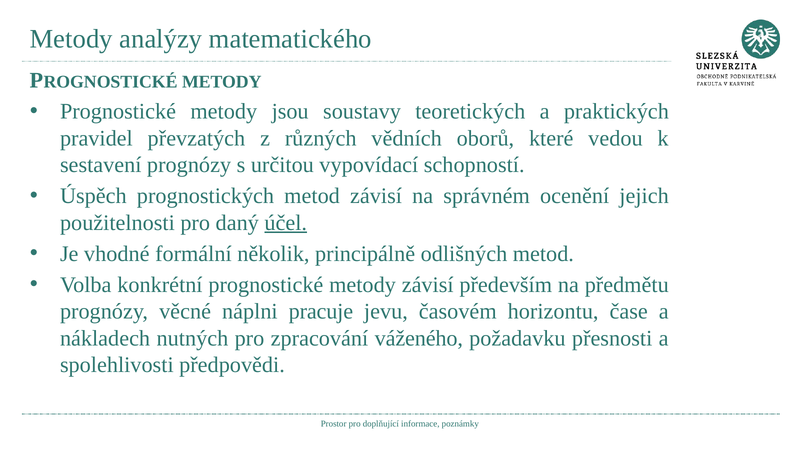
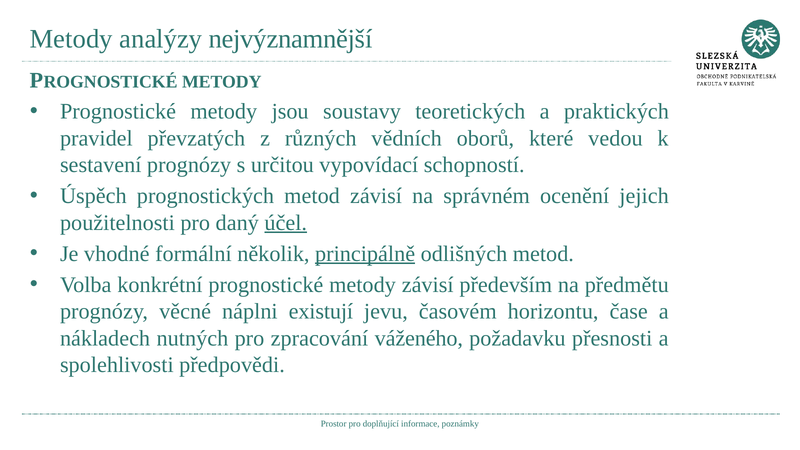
matematického: matematického -> nejvýznamnější
principálně underline: none -> present
pracuje: pracuje -> existují
